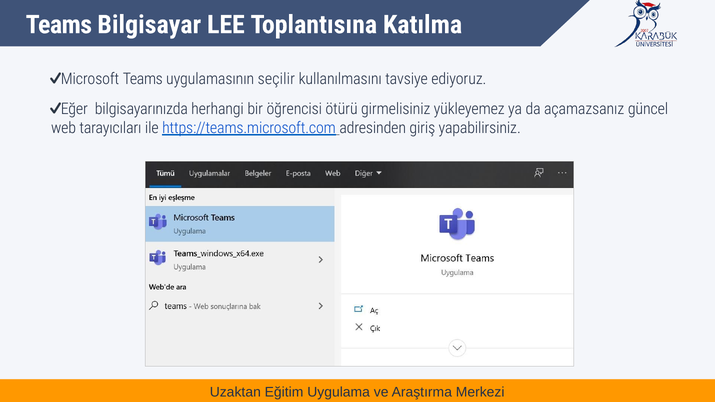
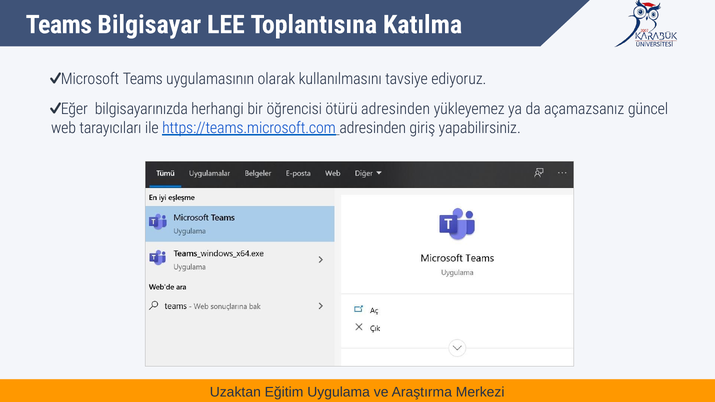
seçilir: seçilir -> olarak
ötürü girmelisiniz: girmelisiniz -> adresinden
